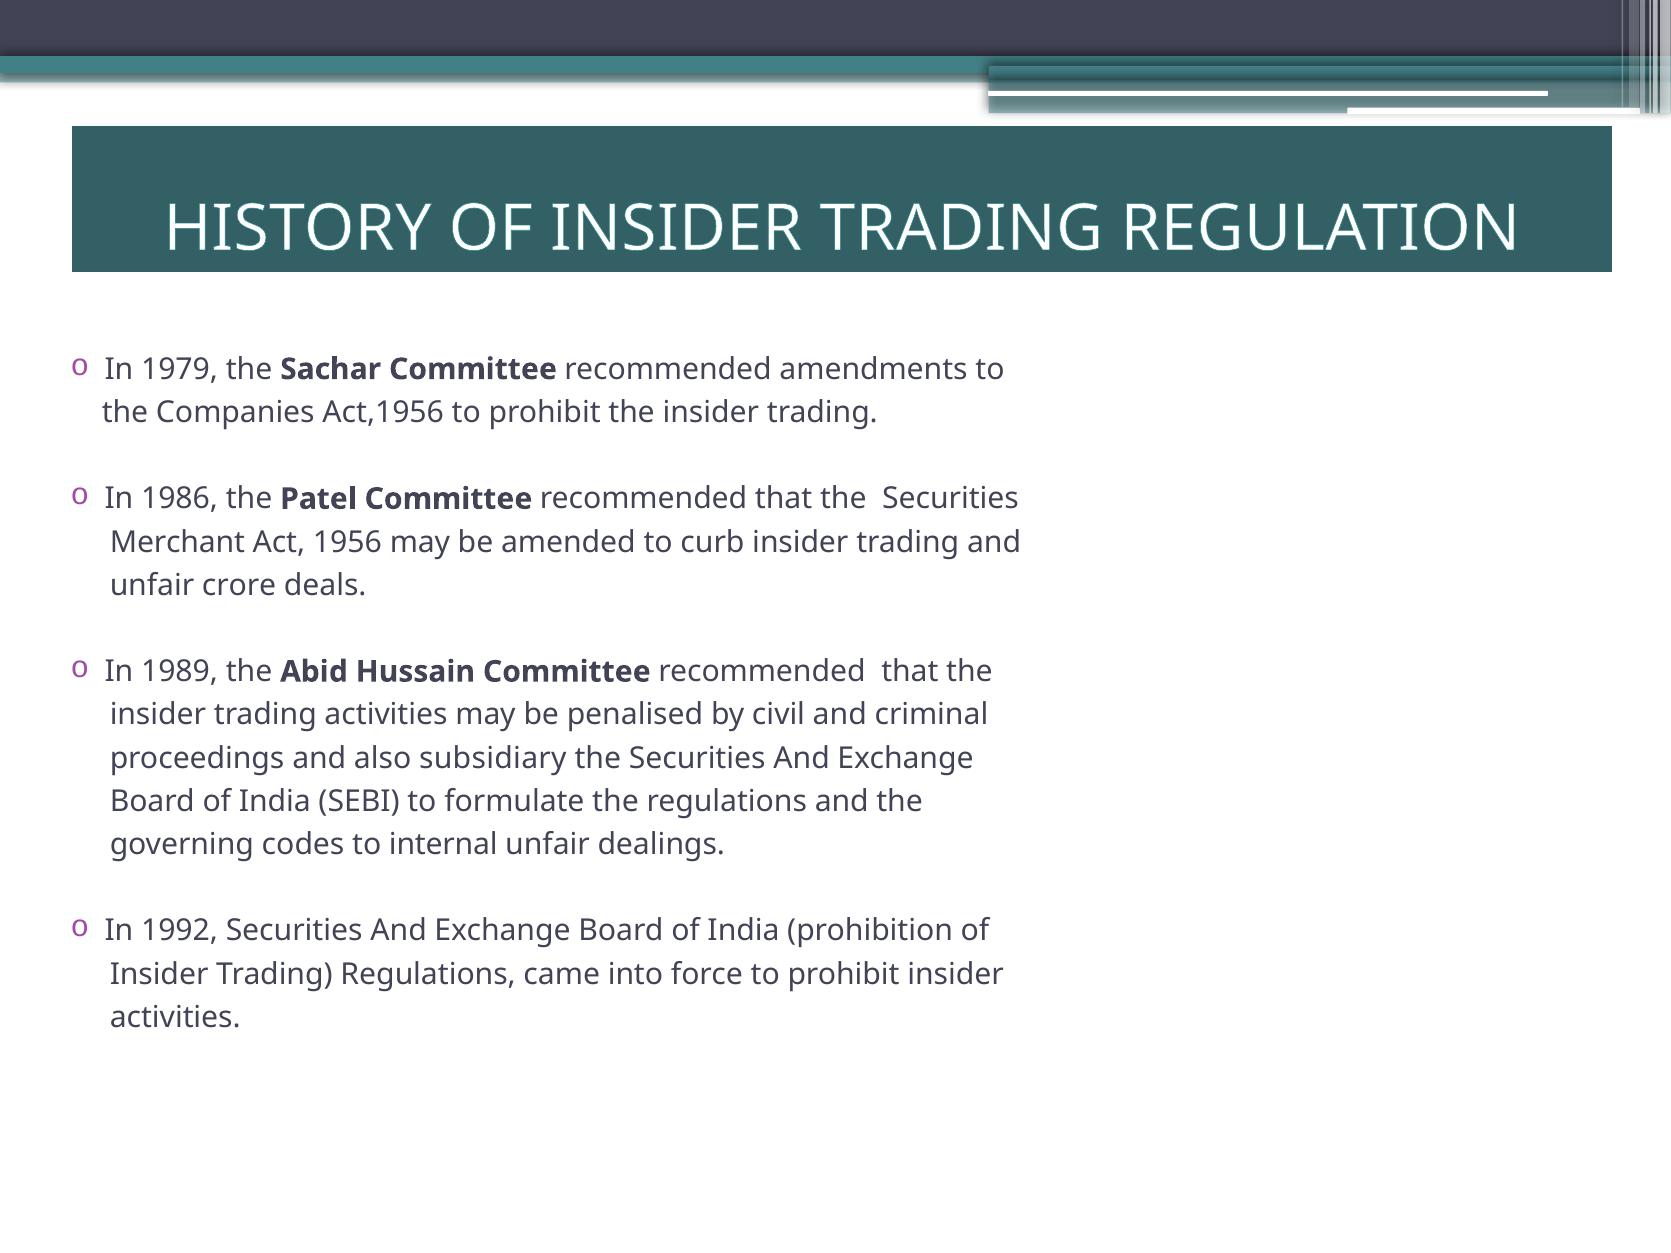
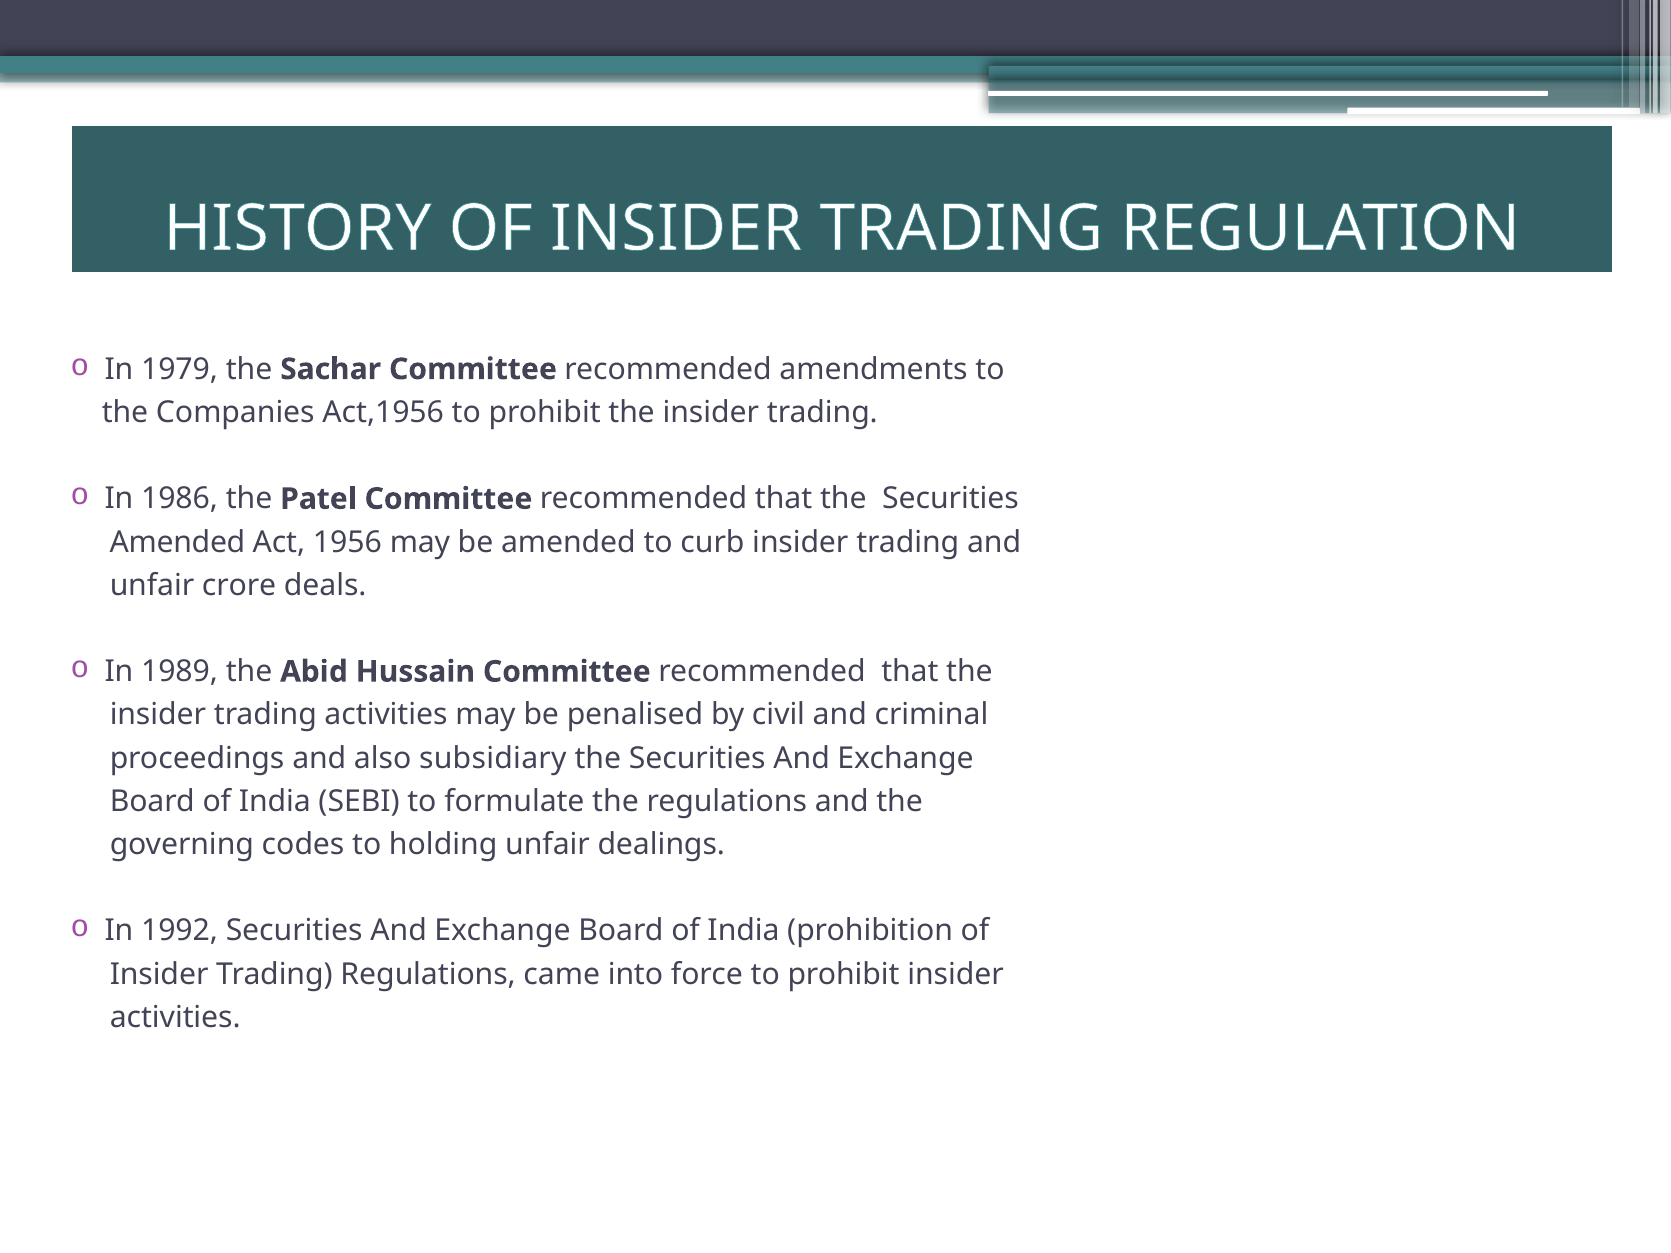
Merchant at (177, 542): Merchant -> Amended
internal: internal -> holding
